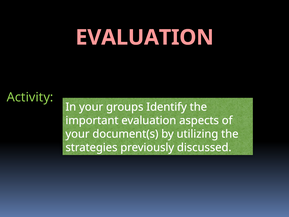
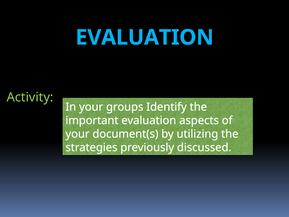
EVALUATION at (145, 37) colour: pink -> light blue
